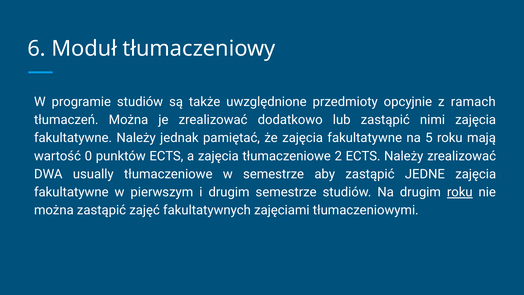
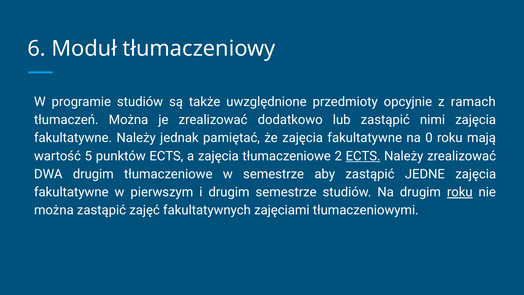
5: 5 -> 0
0: 0 -> 5
ECTS at (363, 156) underline: none -> present
DWA usually: usually -> drugim
